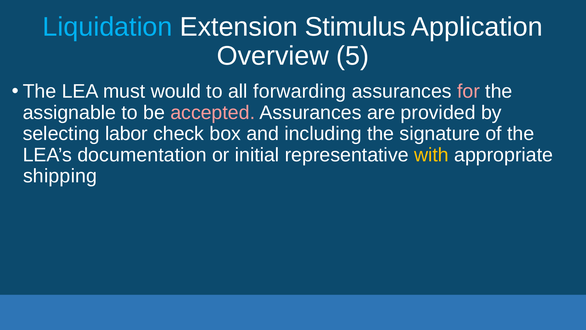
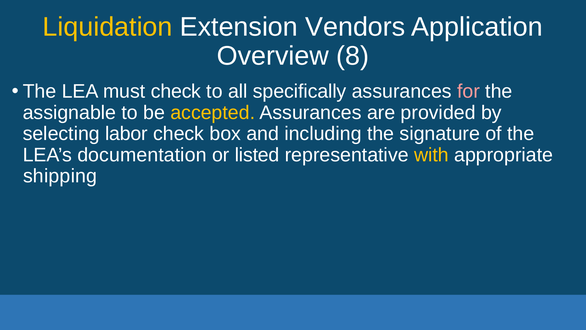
Liquidation colour: light blue -> yellow
Stimulus: Stimulus -> Vendors
5: 5 -> 8
must would: would -> check
forwarding: forwarding -> specifically
accepted colour: pink -> yellow
initial: initial -> listed
